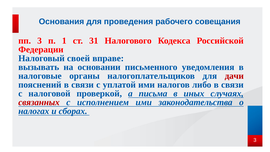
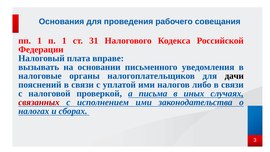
пп 3: 3 -> 1
своей: своей -> плата
дачи colour: red -> black
